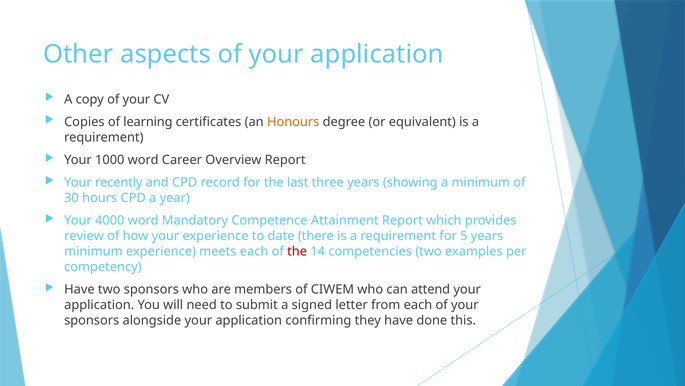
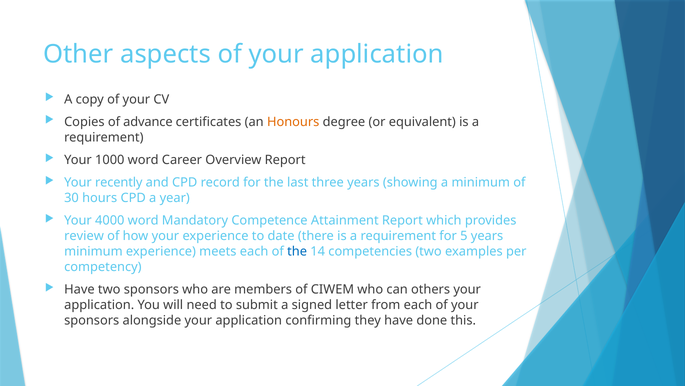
learning: learning -> advance
the at (297, 251) colour: red -> blue
attend: attend -> others
